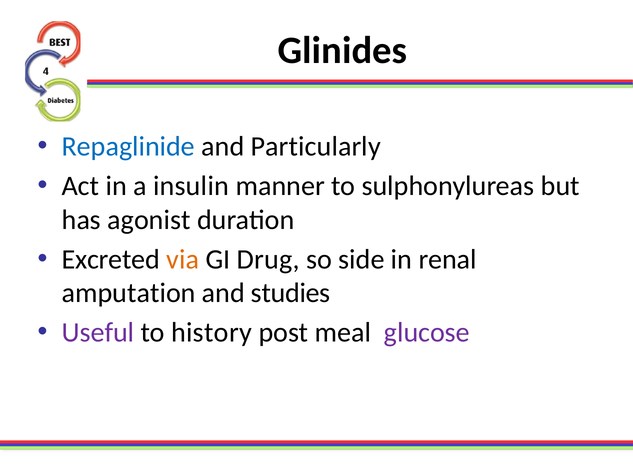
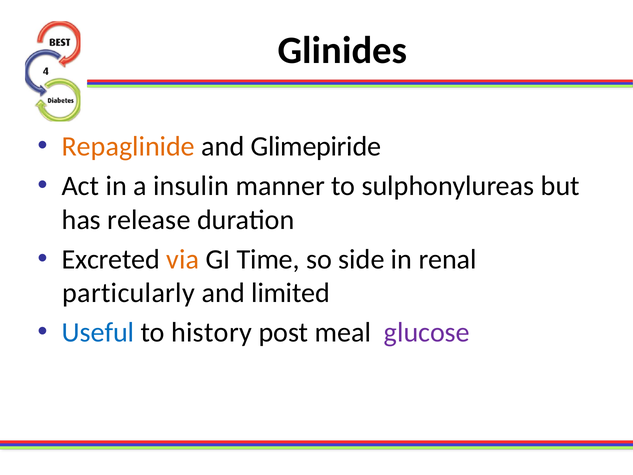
Repaglinide colour: blue -> orange
Particularly: Particularly -> Glimepiride
agonist: agonist -> release
Drug: Drug -> Time
amputation: amputation -> particularly
studies: studies -> limited
Useful colour: purple -> blue
